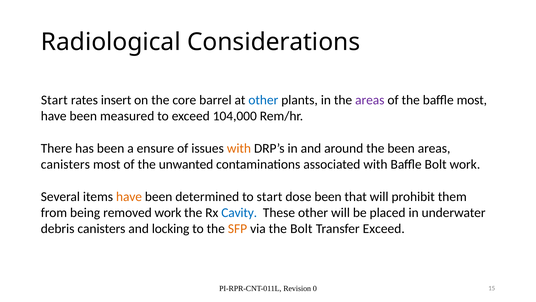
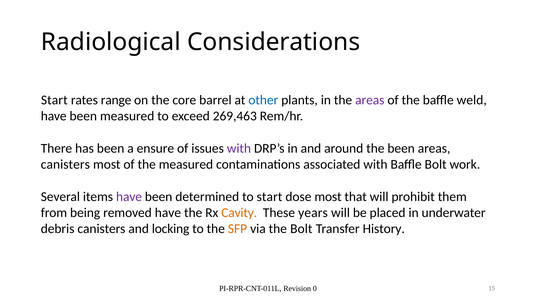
insert: insert -> range
baffle most: most -> weld
104,000: 104,000 -> 269,463
with at (239, 148) colour: orange -> purple
the unwanted: unwanted -> measured
have at (129, 196) colour: orange -> purple
dose been: been -> most
removed work: work -> have
Cavity colour: blue -> orange
These other: other -> years
Transfer Exceed: Exceed -> History
